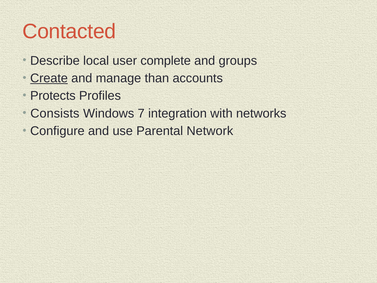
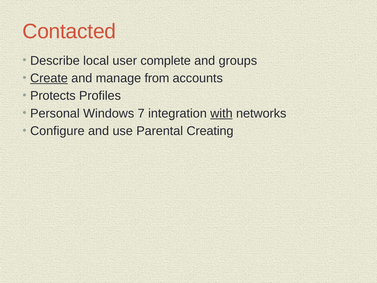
than: than -> from
Consists: Consists -> Personal
with underline: none -> present
Network: Network -> Creating
